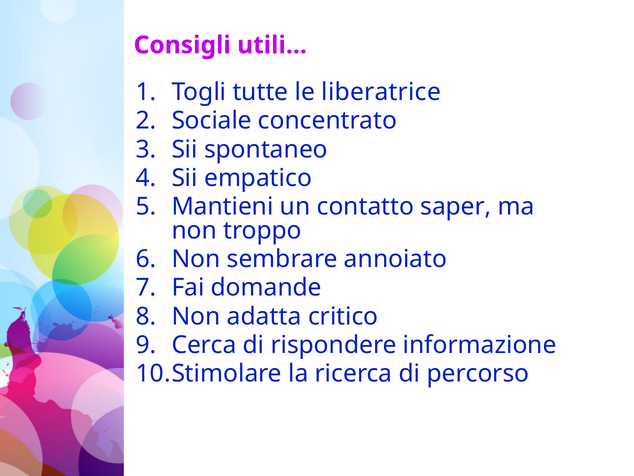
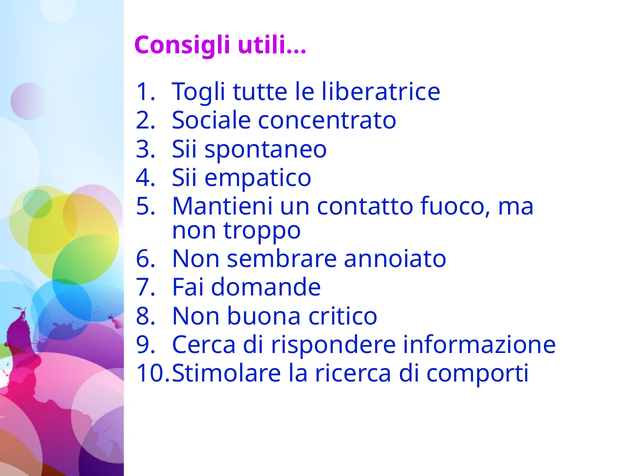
saper: saper -> fuoco
adatta: adatta -> buona
percorso: percorso -> comporti
